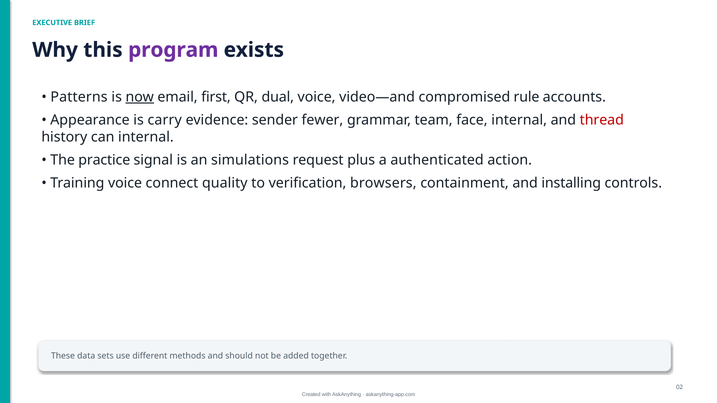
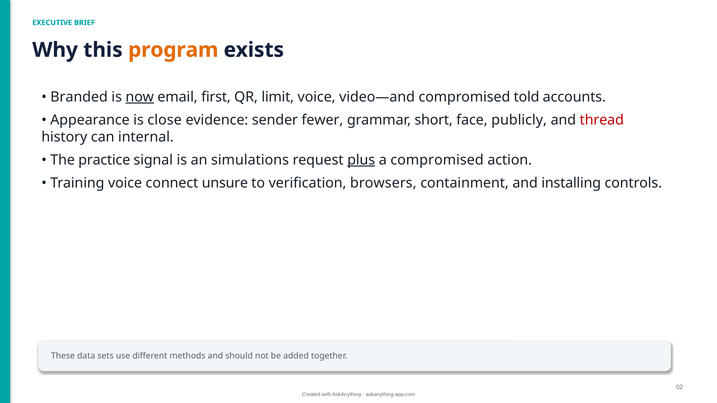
program colour: purple -> orange
Patterns: Patterns -> Branded
dual: dual -> limit
rule: rule -> told
carry: carry -> close
team: team -> short
face internal: internal -> publicly
plus underline: none -> present
a authenticated: authenticated -> compromised
quality: quality -> unsure
